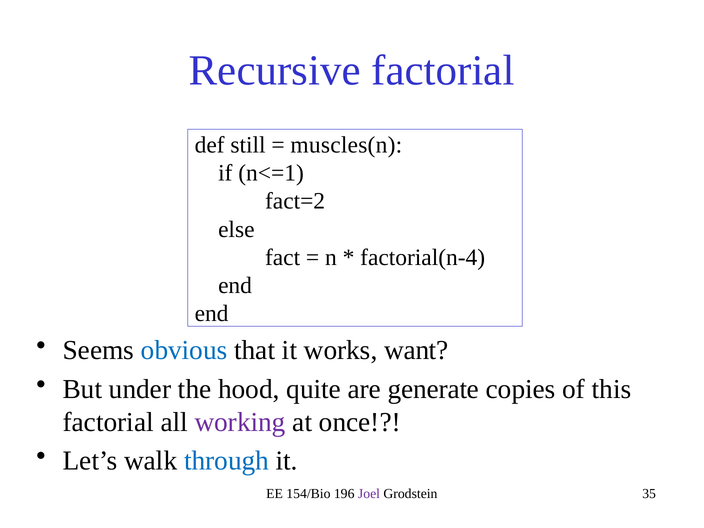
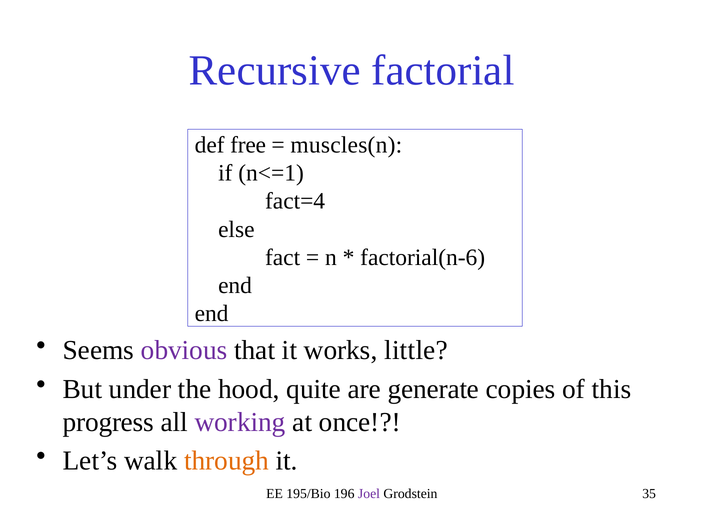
still: still -> free
fact=2: fact=2 -> fact=4
factorial(n-4: factorial(n-4 -> factorial(n-6
obvious colour: blue -> purple
want: want -> little
factorial at (108, 422): factorial -> progress
through colour: blue -> orange
154/Bio: 154/Bio -> 195/Bio
